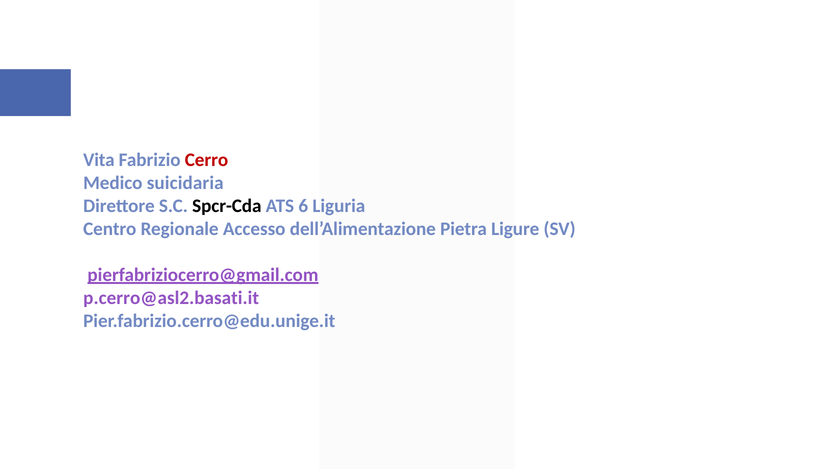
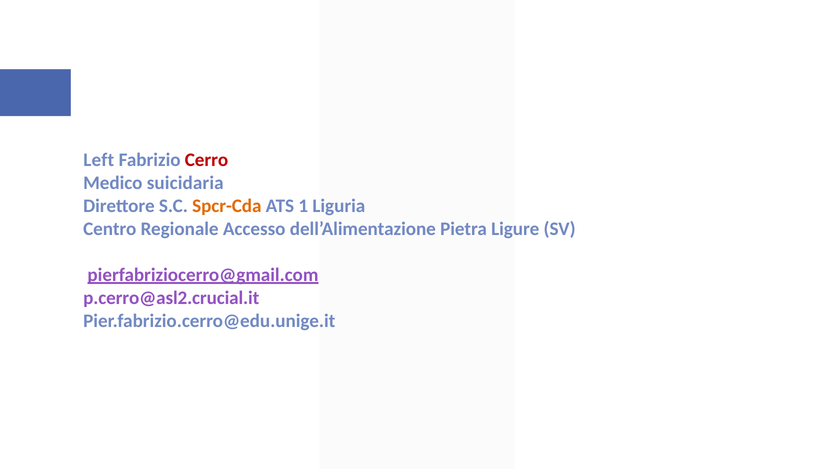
Vita: Vita -> Left
Spcr-Cda colour: black -> orange
6: 6 -> 1
p.cerro@asl2.basati.it: p.cerro@asl2.basati.it -> p.cerro@asl2.crucial.it
